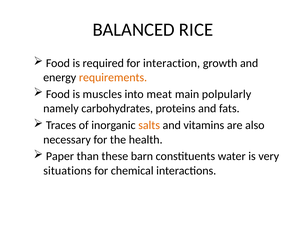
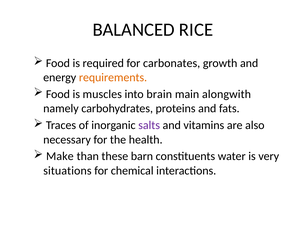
interaction: interaction -> carbonates
meat: meat -> brain
polpularly: polpularly -> alongwith
salts colour: orange -> purple
Paper: Paper -> Make
